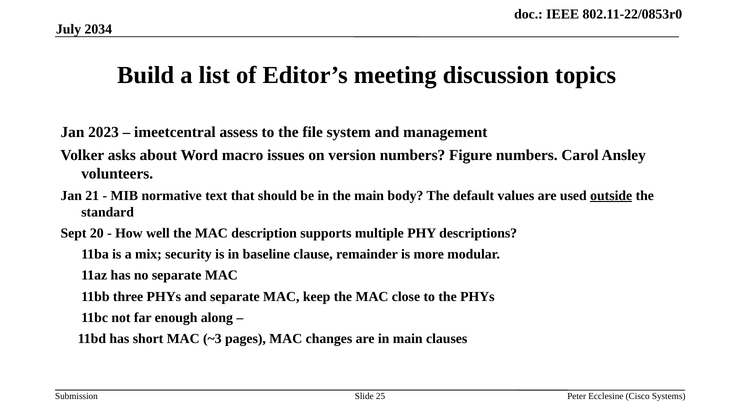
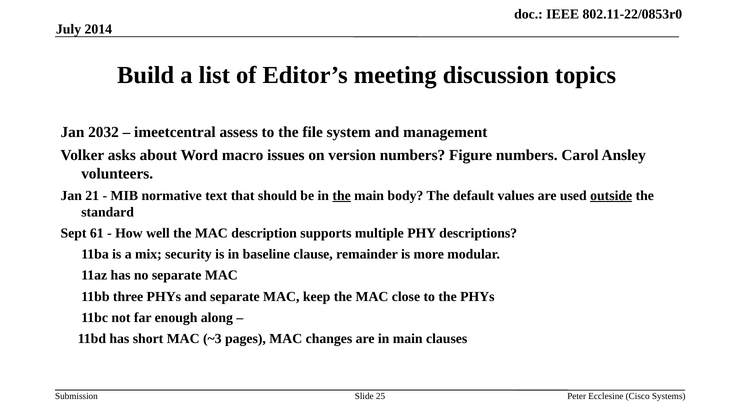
2034: 2034 -> 2014
2023: 2023 -> 2032
the at (342, 196) underline: none -> present
20: 20 -> 61
